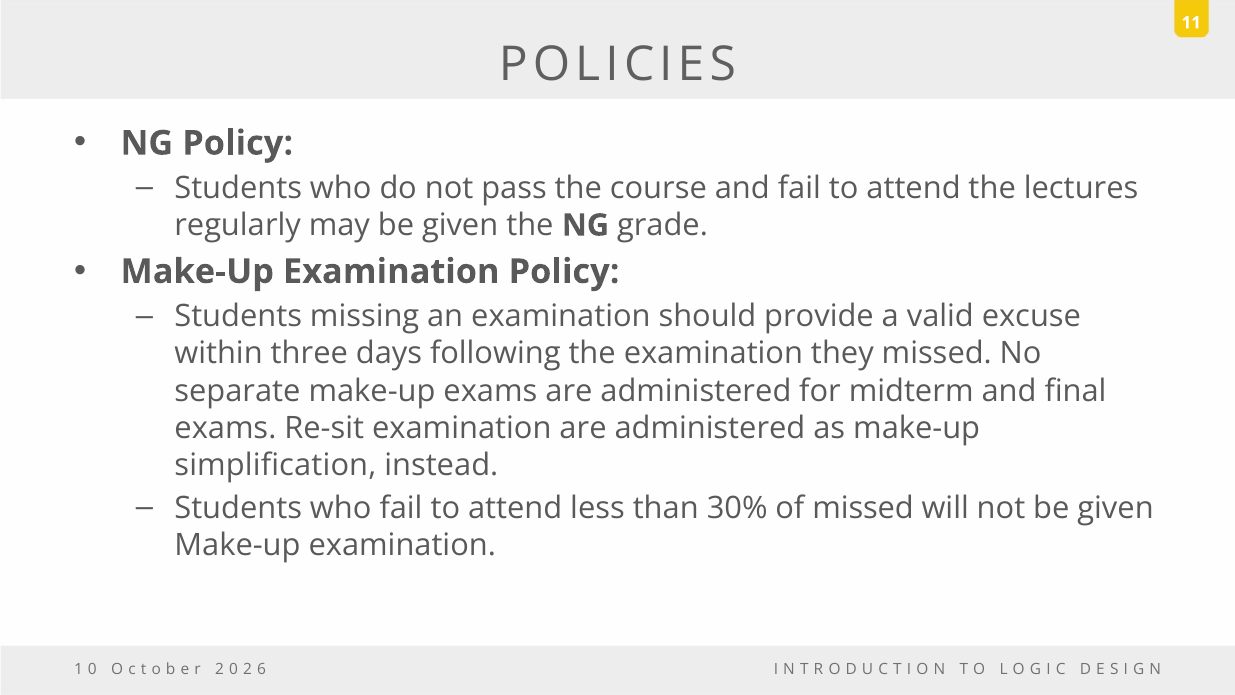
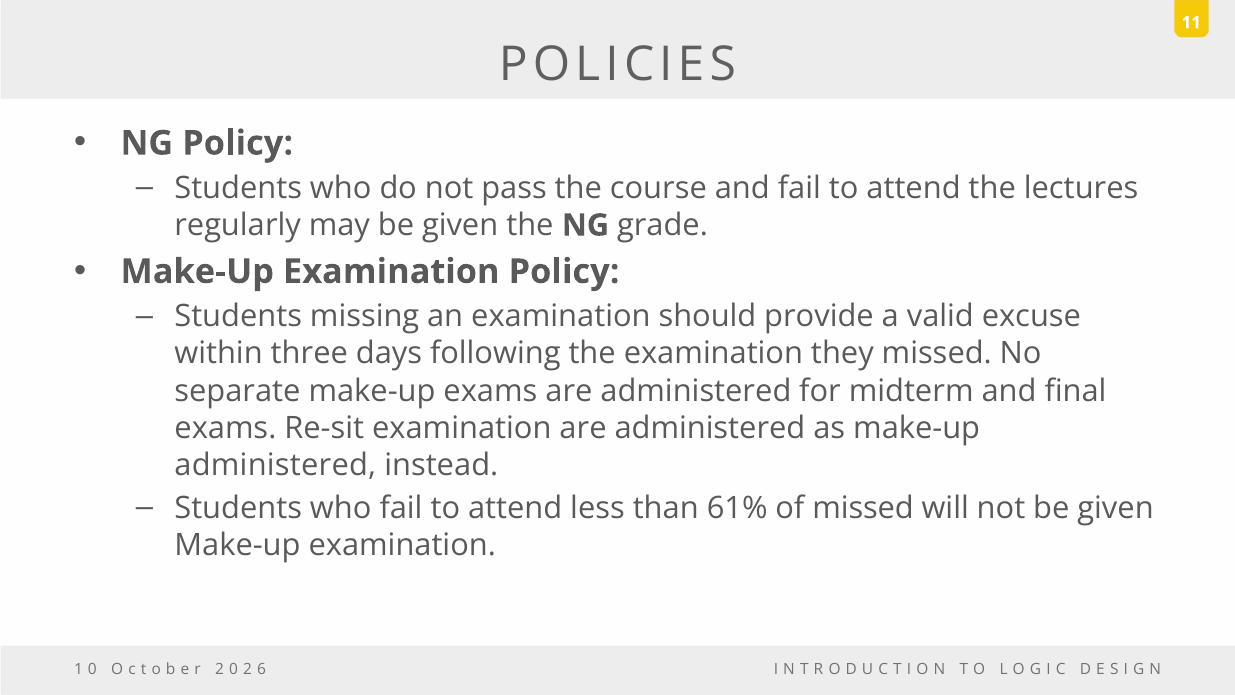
simplification at (275, 465): simplification -> administered
30%: 30% -> 61%
